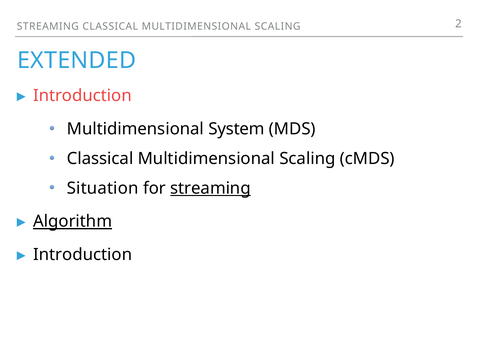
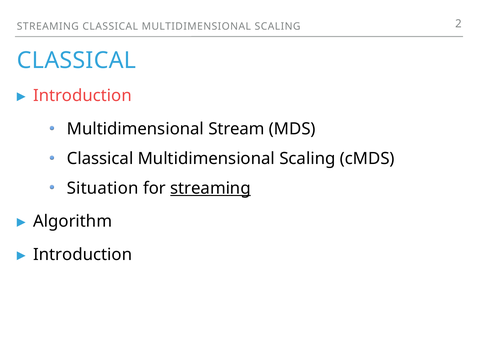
EXTENDED at (77, 60): EXTENDED -> CLASSICAL
System: System -> Stream
Algorithm underline: present -> none
